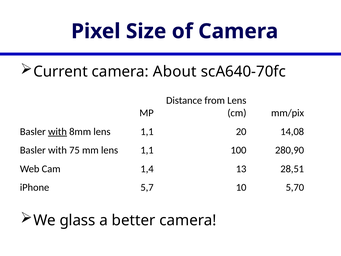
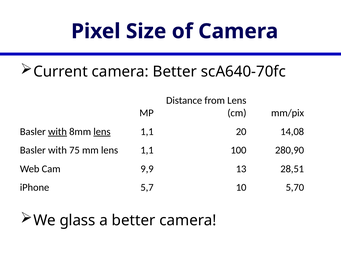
camera About: About -> Better
lens at (102, 132) underline: none -> present
1,4: 1,4 -> 9,9
